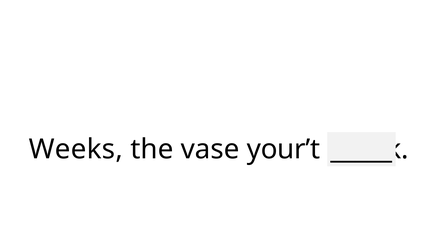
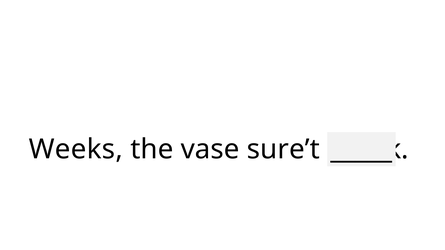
your’t: your’t -> sure’t
